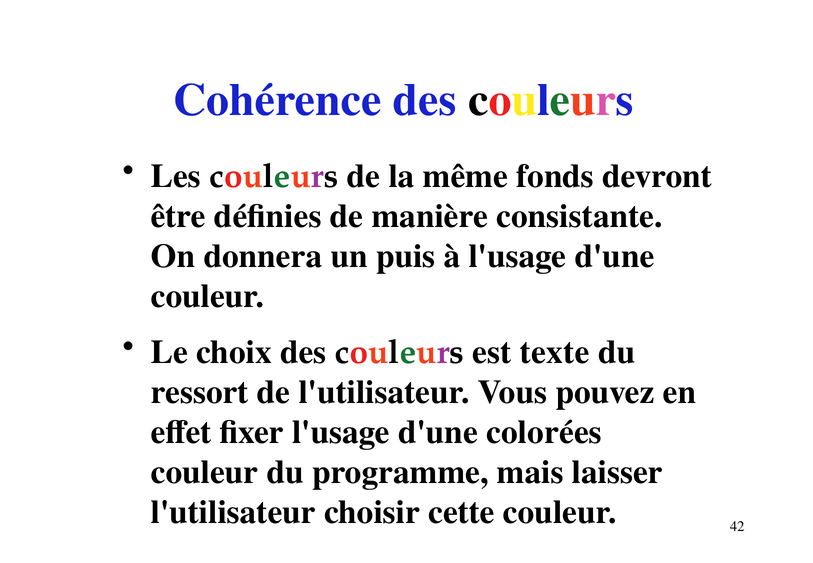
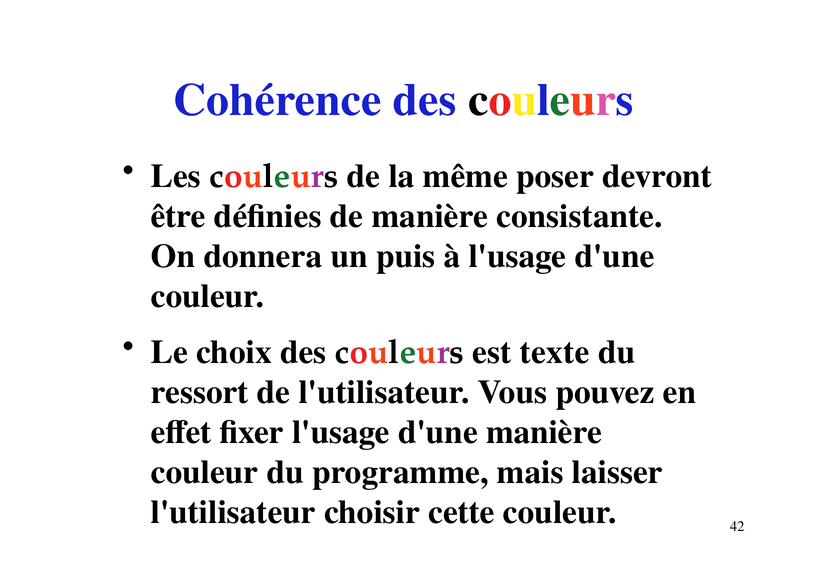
fonds: fonds -> poser
d'une colorées: colorées -> manière
